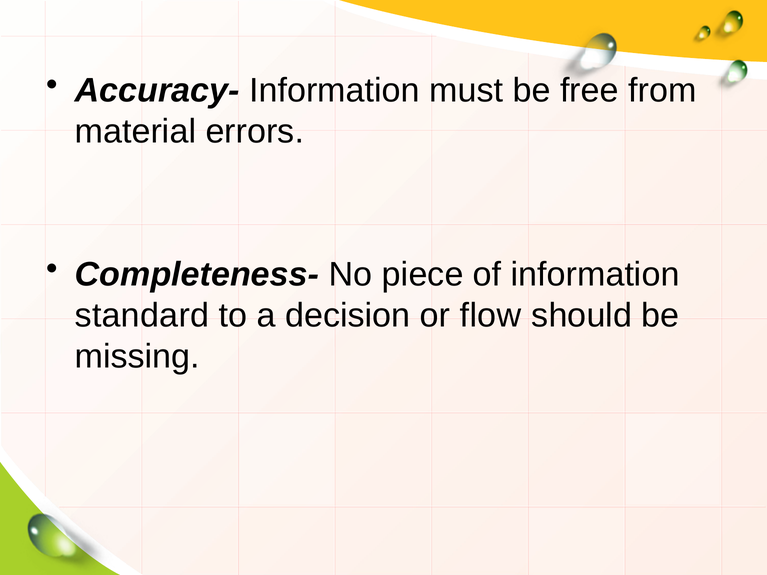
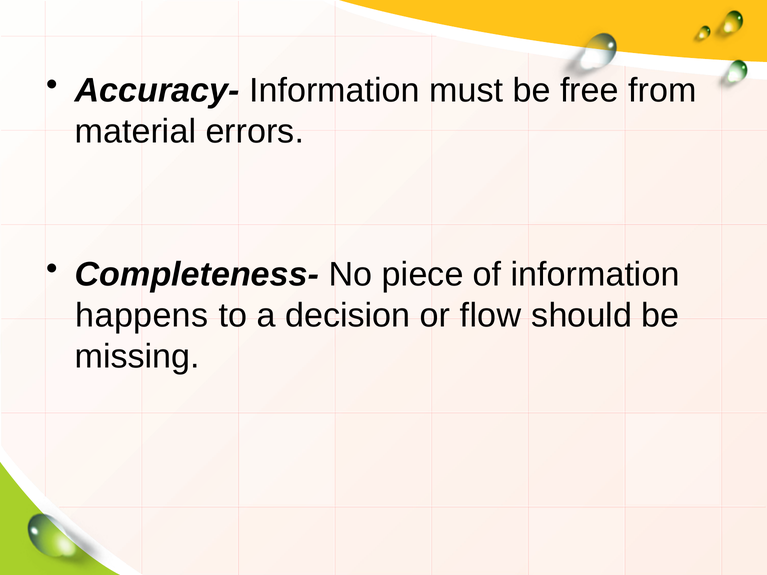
standard: standard -> happens
